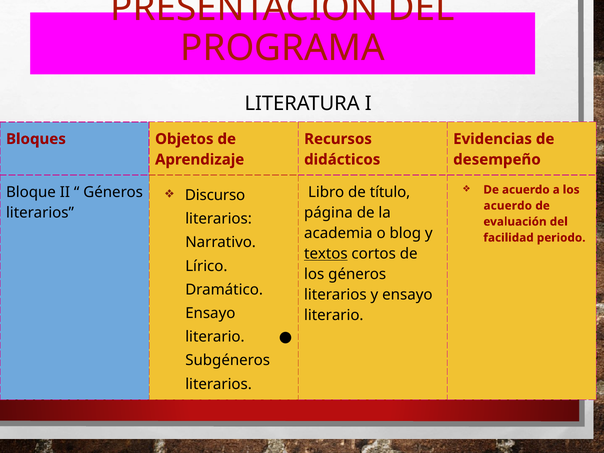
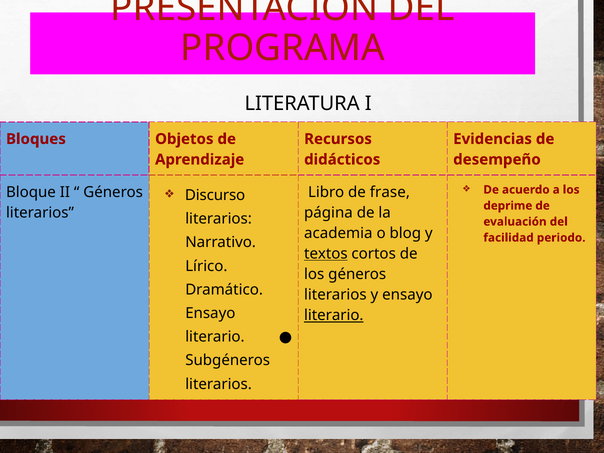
título: título -> frase
acuerdo at (508, 206): acuerdo -> deprime
literario at (334, 315) underline: none -> present
